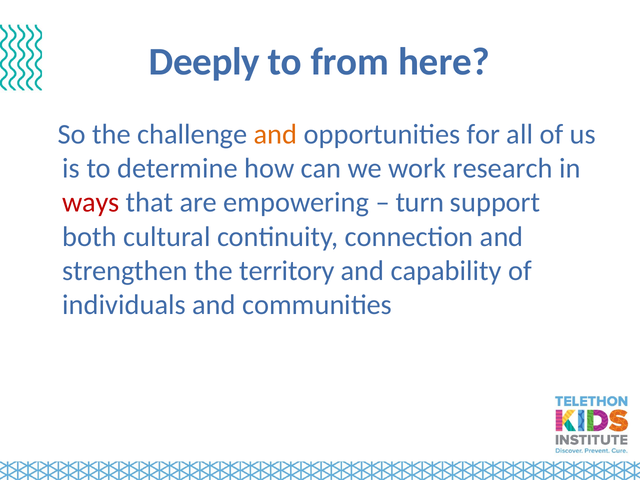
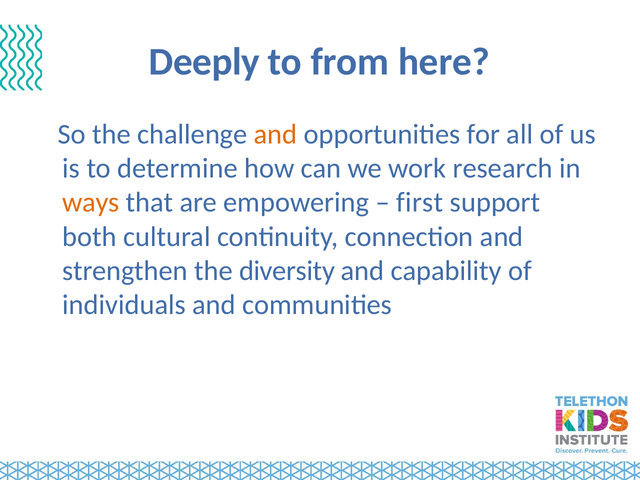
ways colour: red -> orange
turn: turn -> first
territory: territory -> diversity
